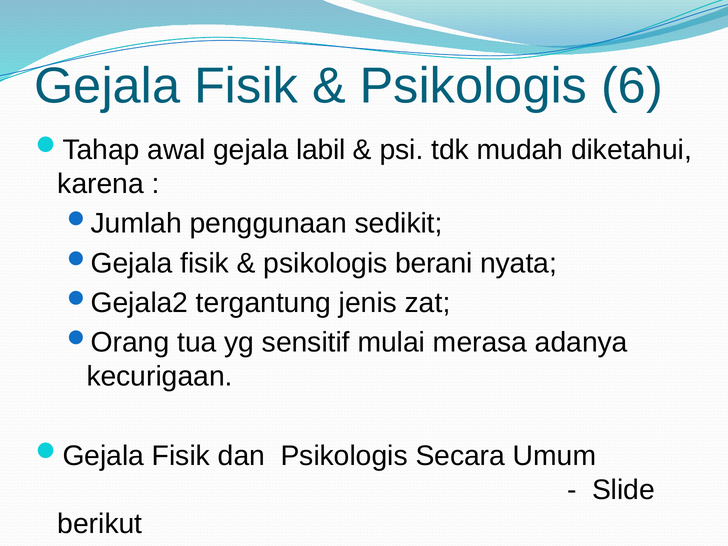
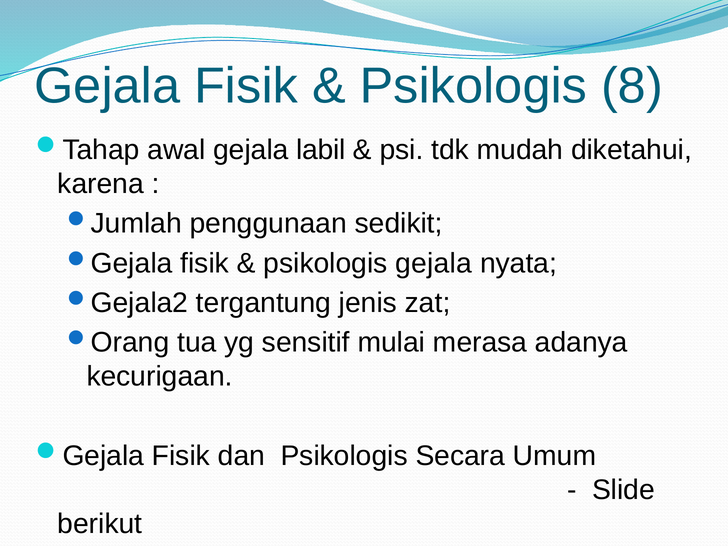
6: 6 -> 8
psikologis berani: berani -> gejala
